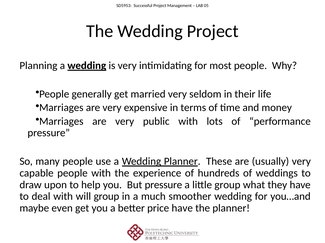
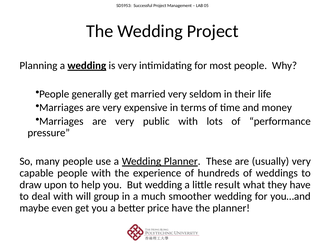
But pressure: pressure -> wedding
little group: group -> result
